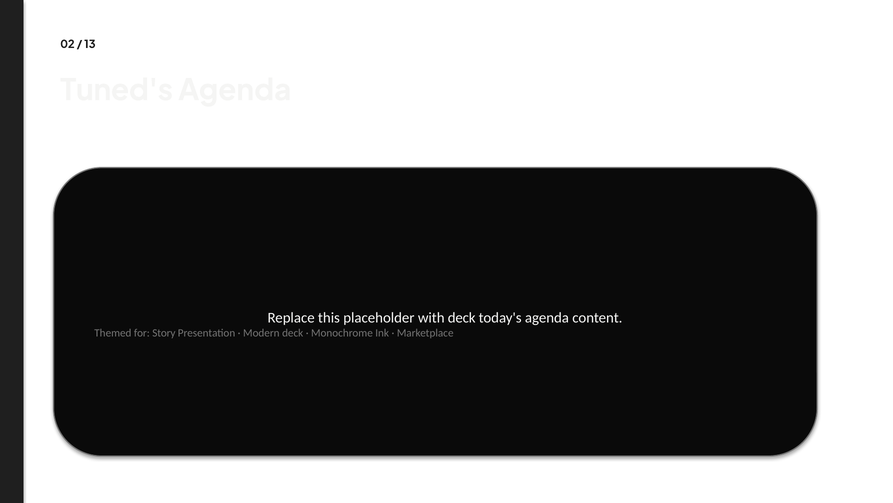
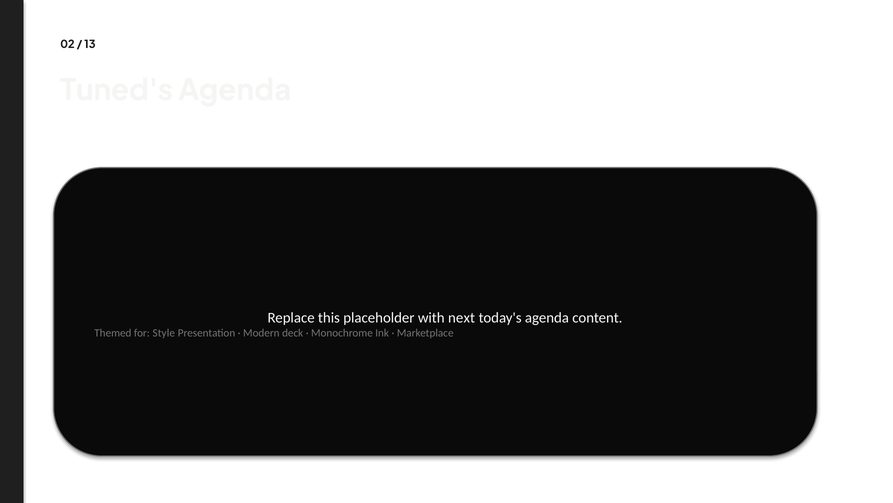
with deck: deck -> next
Story: Story -> Style
